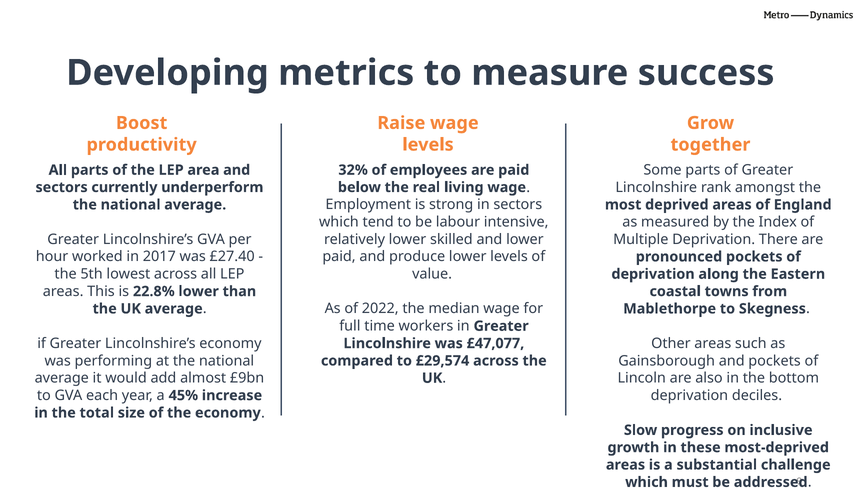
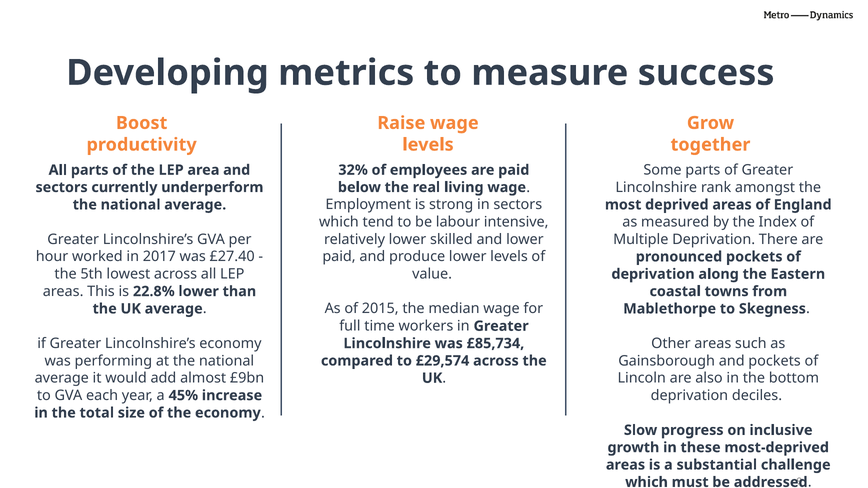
2022: 2022 -> 2015
£47,077: £47,077 -> £85,734
